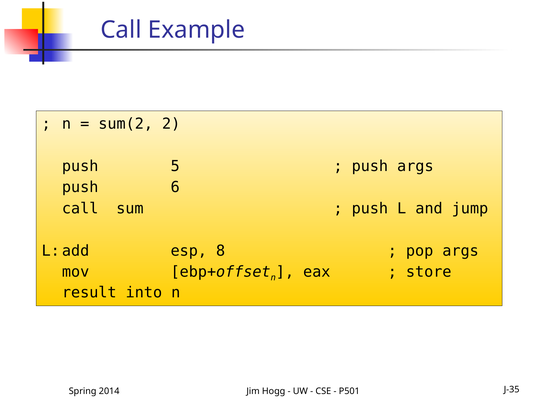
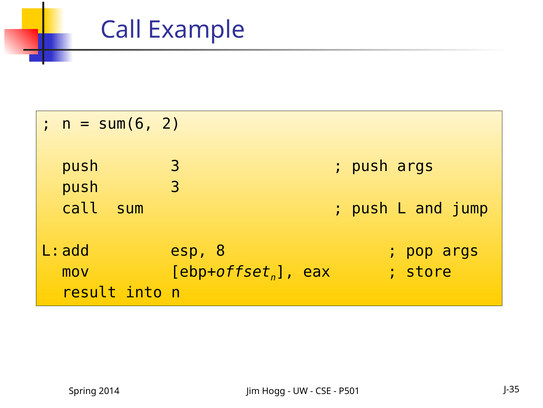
sum(2: sum(2 -> sum(6
5 at (175, 166): 5 -> 3
6 at (175, 187): 6 -> 3
